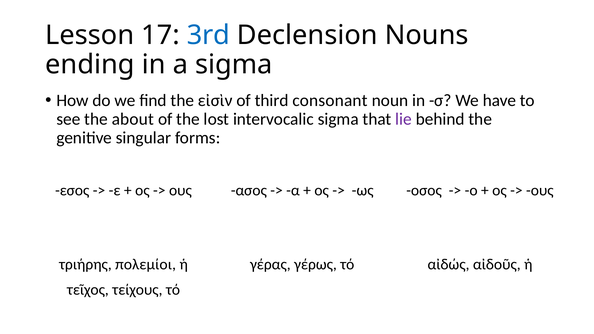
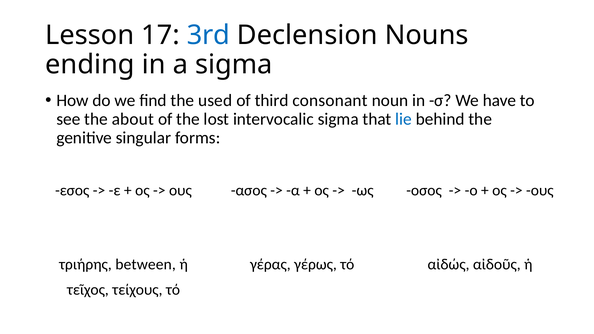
εἰσὶν: εἰσὶν -> used
lie colour: purple -> blue
πολεμίοι: πολεμίοι -> between
